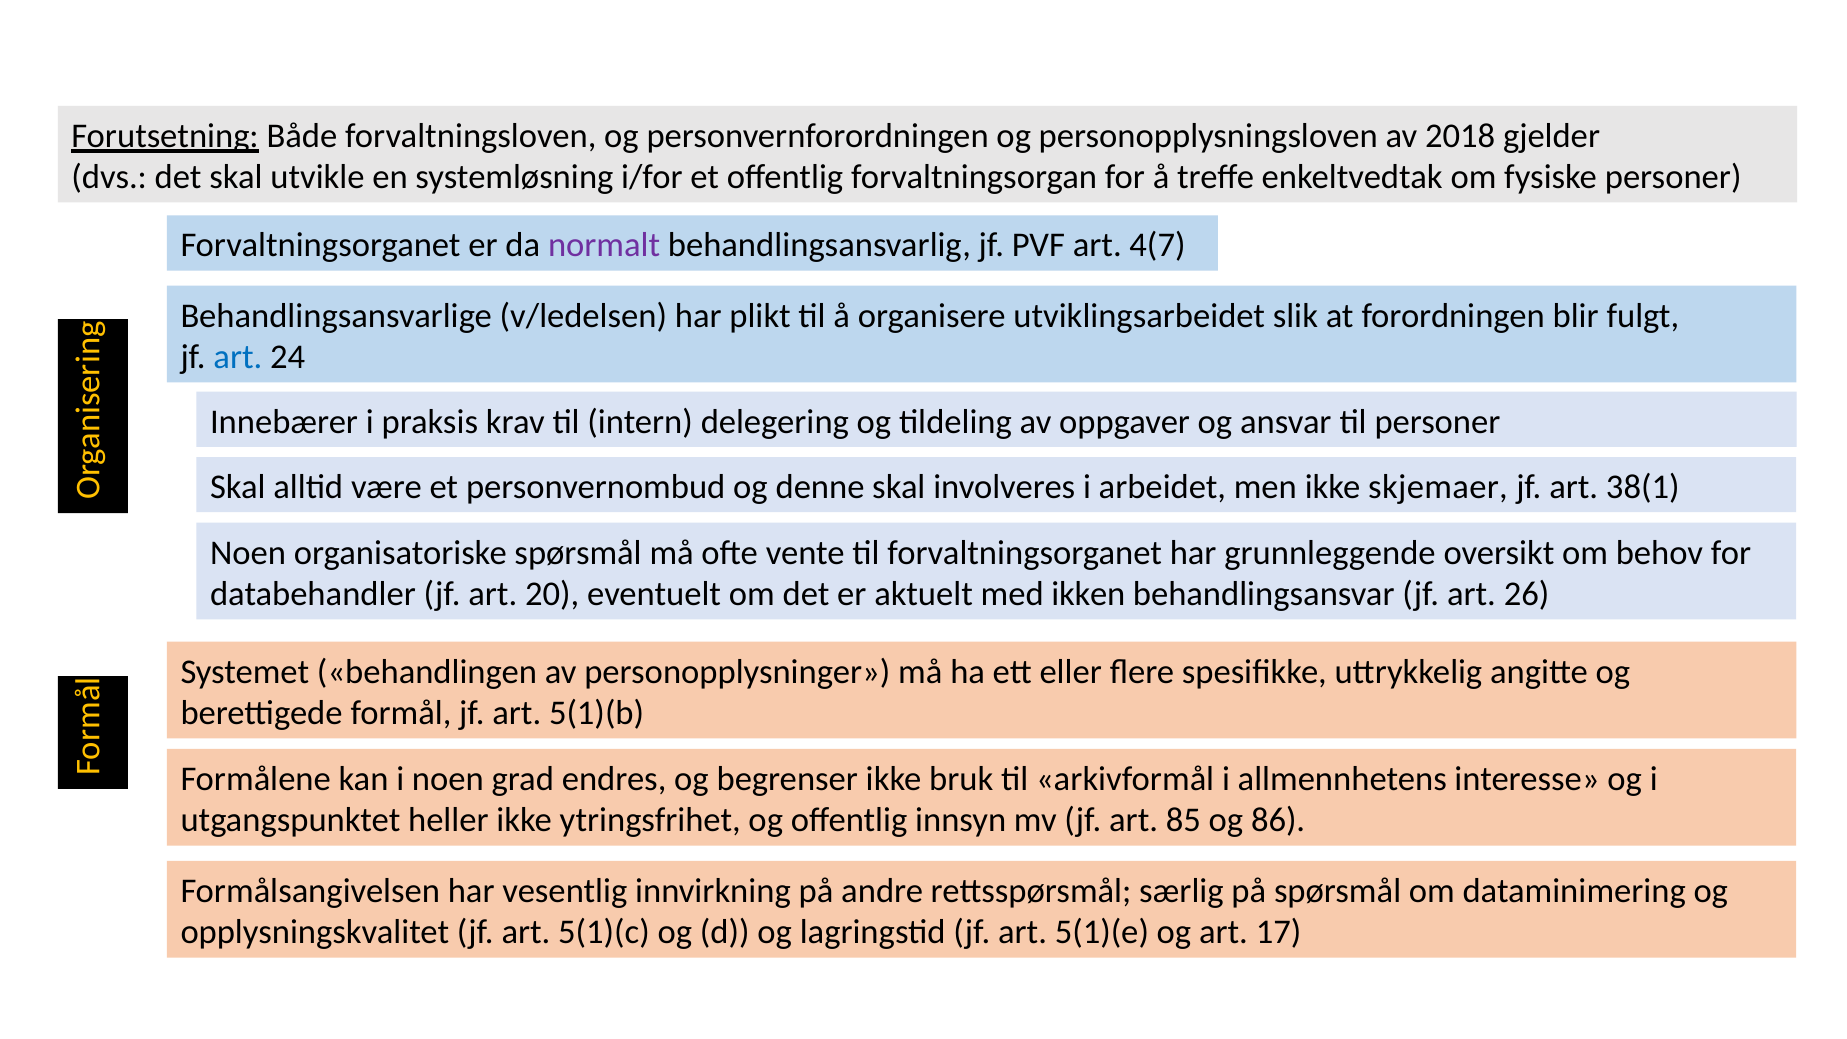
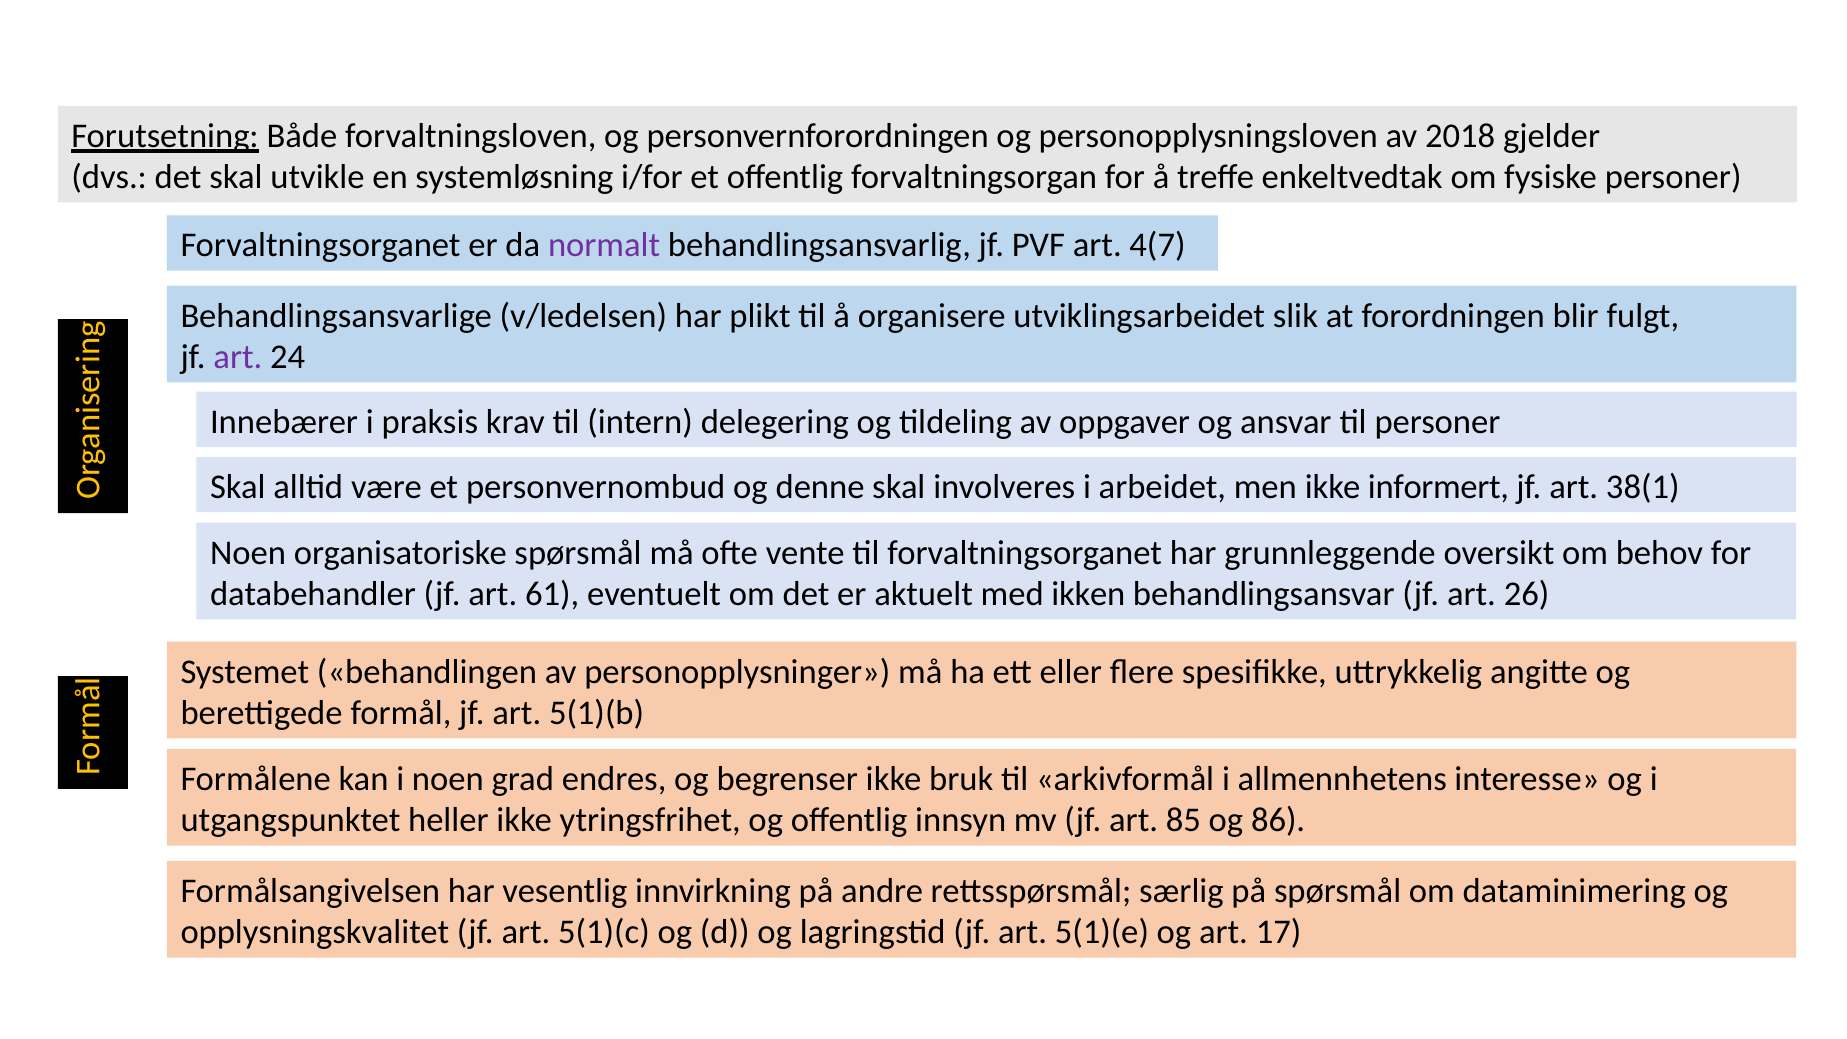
art at (238, 357) colour: blue -> purple
skjemaer: skjemaer -> informert
20: 20 -> 61
